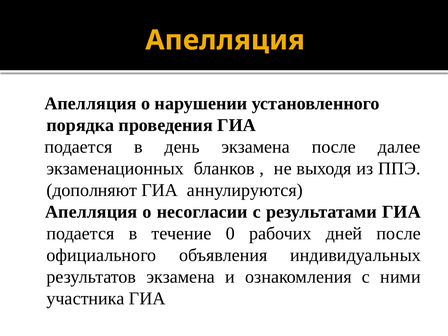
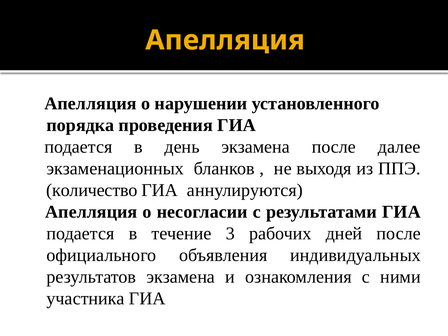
дополняют: дополняют -> количество
0: 0 -> 3
